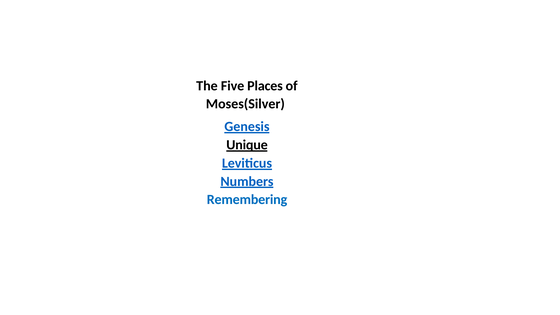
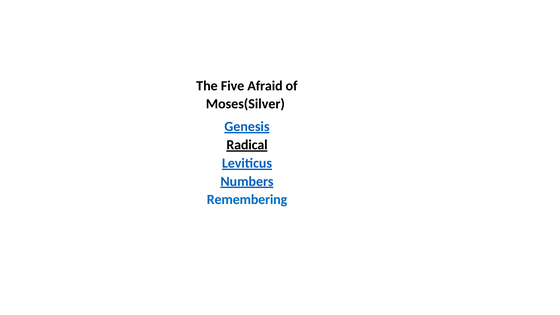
Places: Places -> Afraid
Unique: Unique -> Radical
